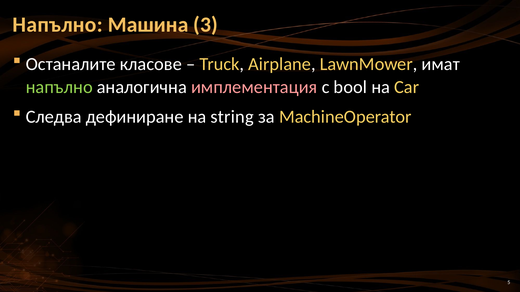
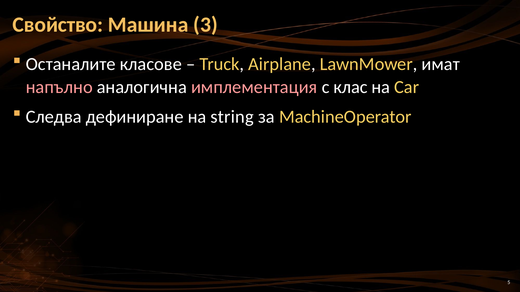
Напълно at (58, 25): Напълно -> Свойство
напълно at (59, 87) colour: light green -> pink
bool: bool -> клас
